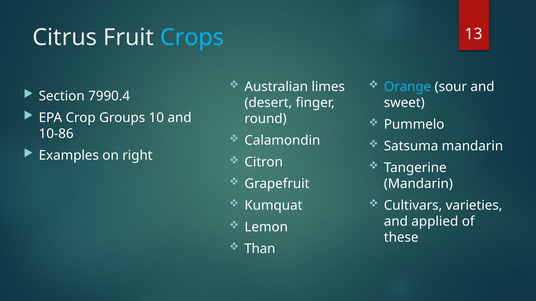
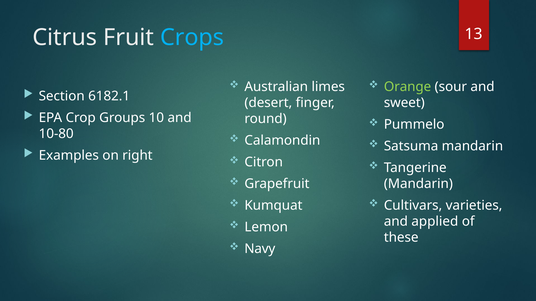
Orange colour: light blue -> light green
7990.4: 7990.4 -> 6182.1
10-86: 10-86 -> 10-80
Than: Than -> Navy
